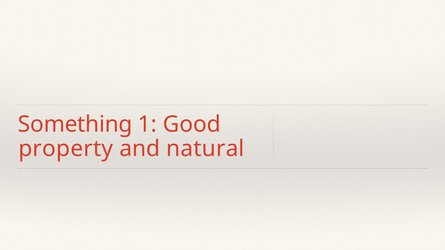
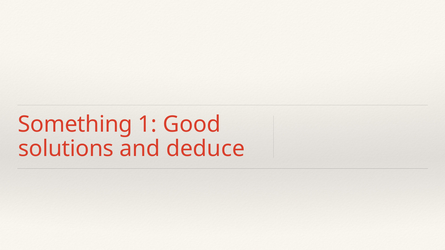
property: property -> solutions
natural: natural -> deduce
